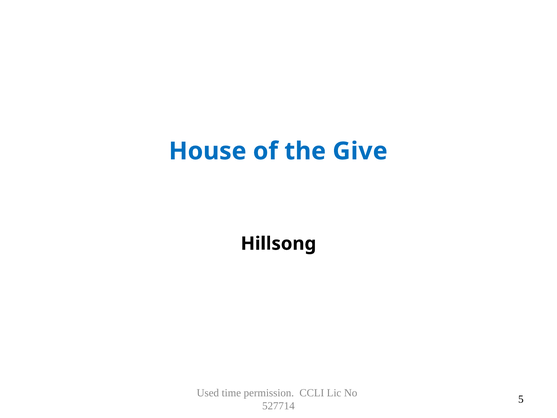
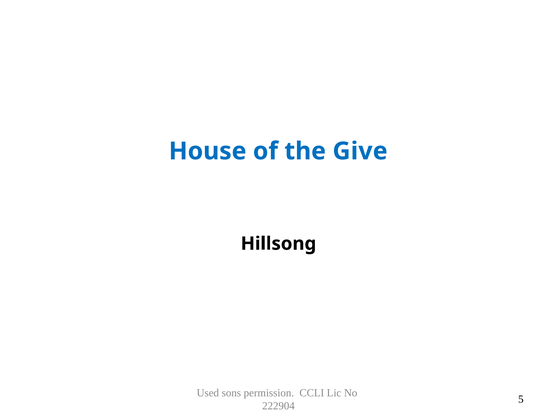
time: time -> sons
527714: 527714 -> 222904
